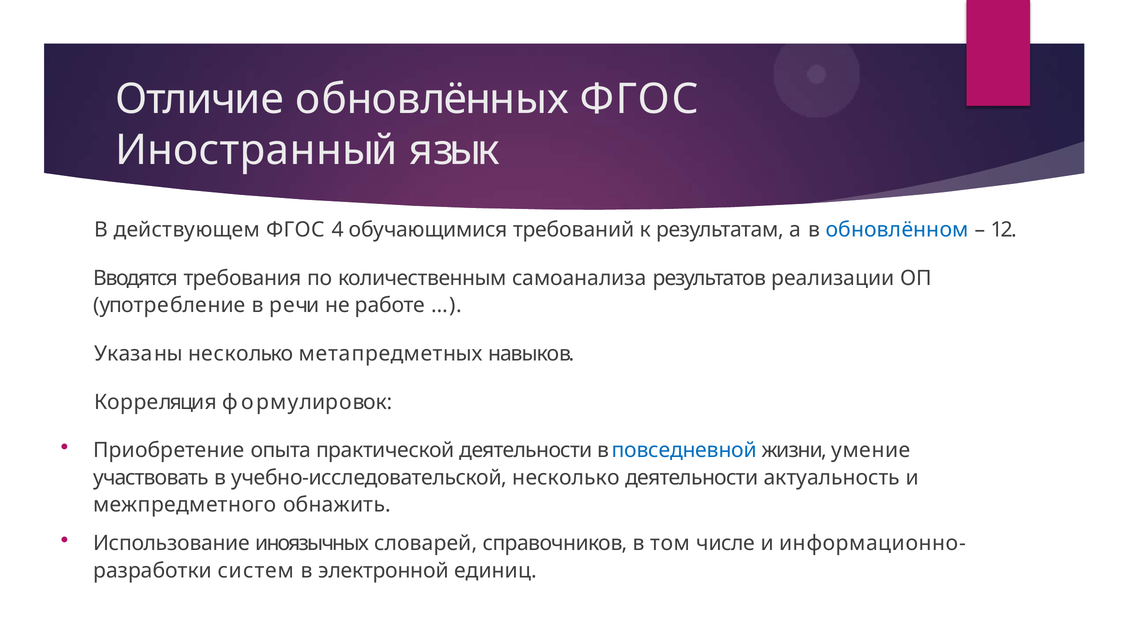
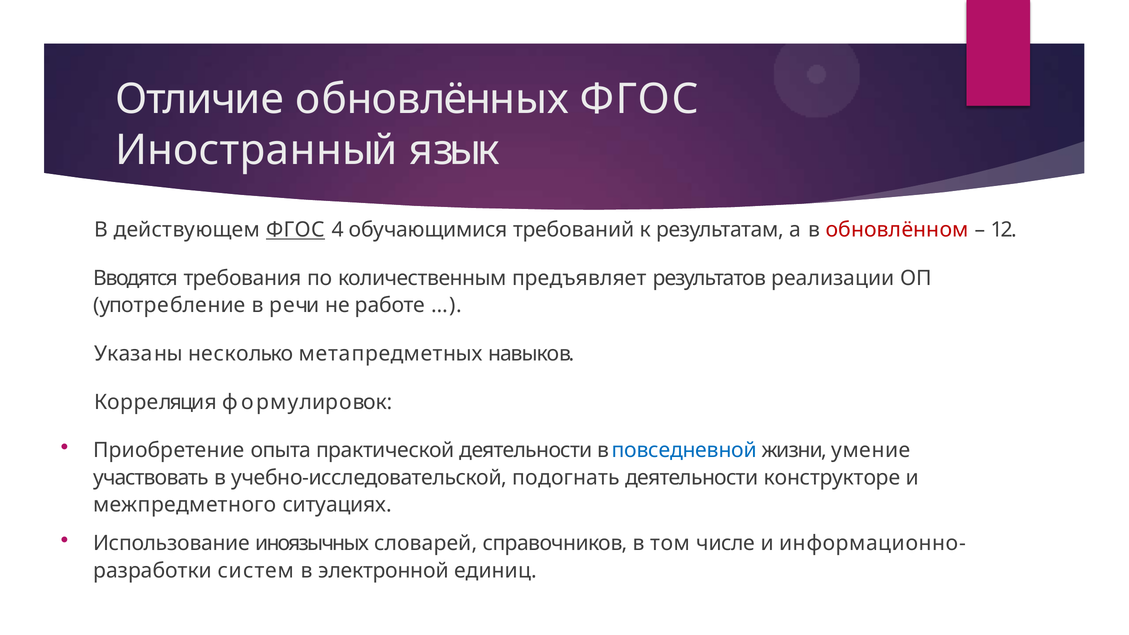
ФГОС at (295, 230) underline: none -> present
обновлённом colour: blue -> red
самоанализа: самоанализа -> предъявляет
учебно-исследовательской несколько: несколько -> подогнать
актуальность: актуальность -> конструкторе
обнажить: обнажить -> ситуациях
